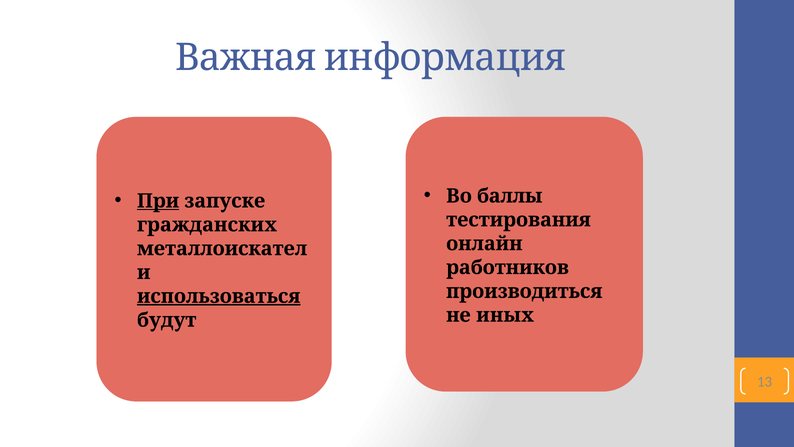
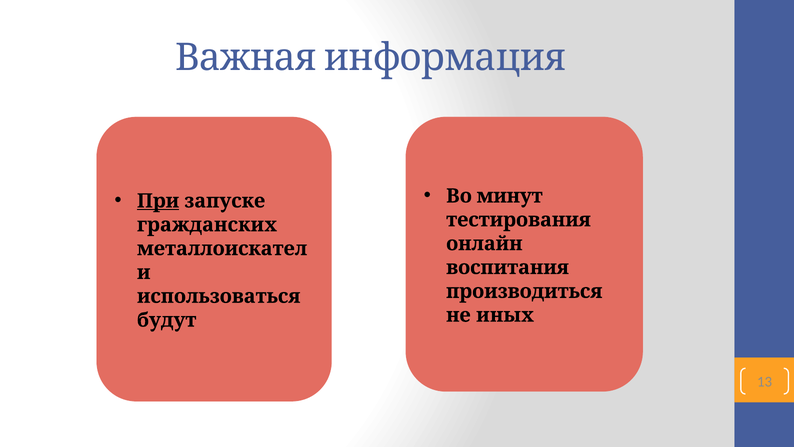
баллы: баллы -> минут
работников: работников -> воспитания
использоваться underline: present -> none
